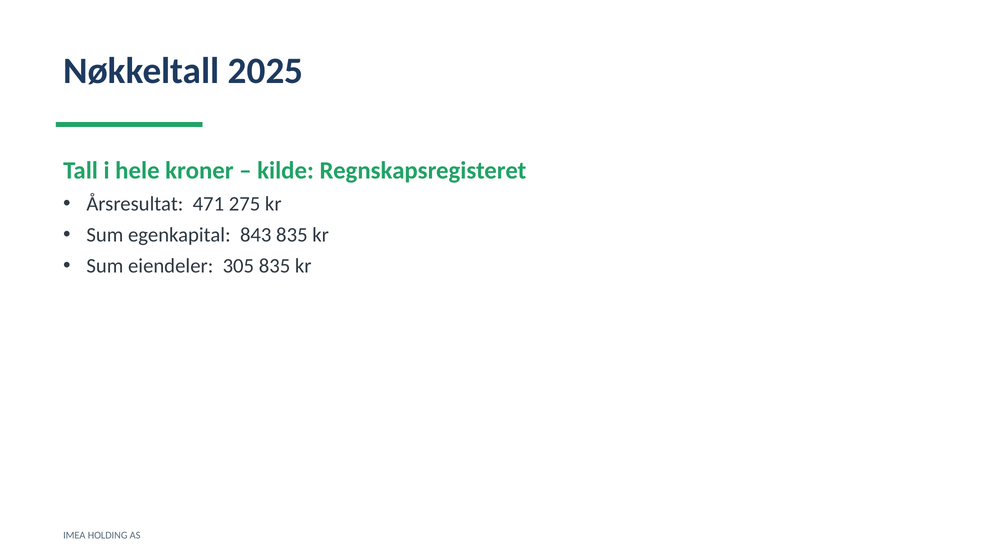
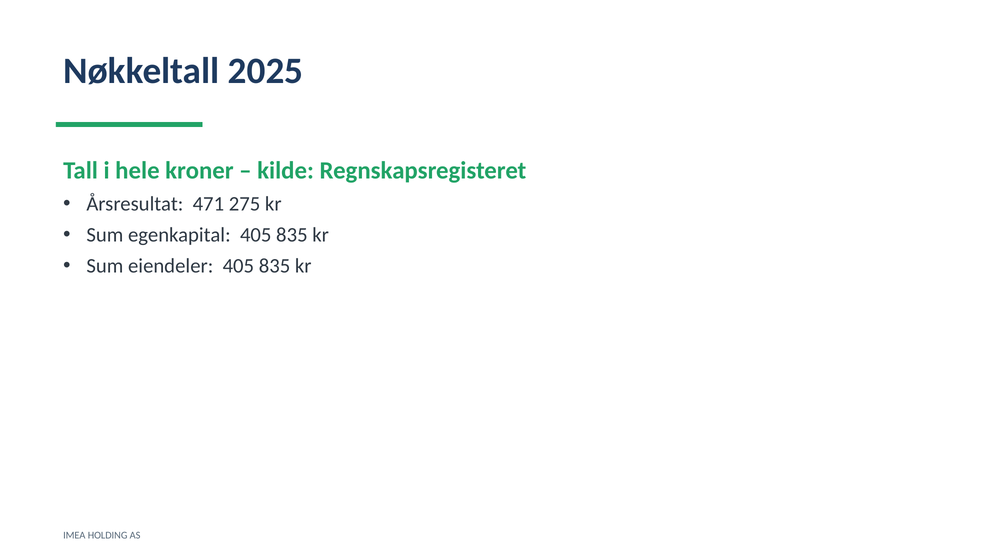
egenkapital 843: 843 -> 405
eiendeler 305: 305 -> 405
